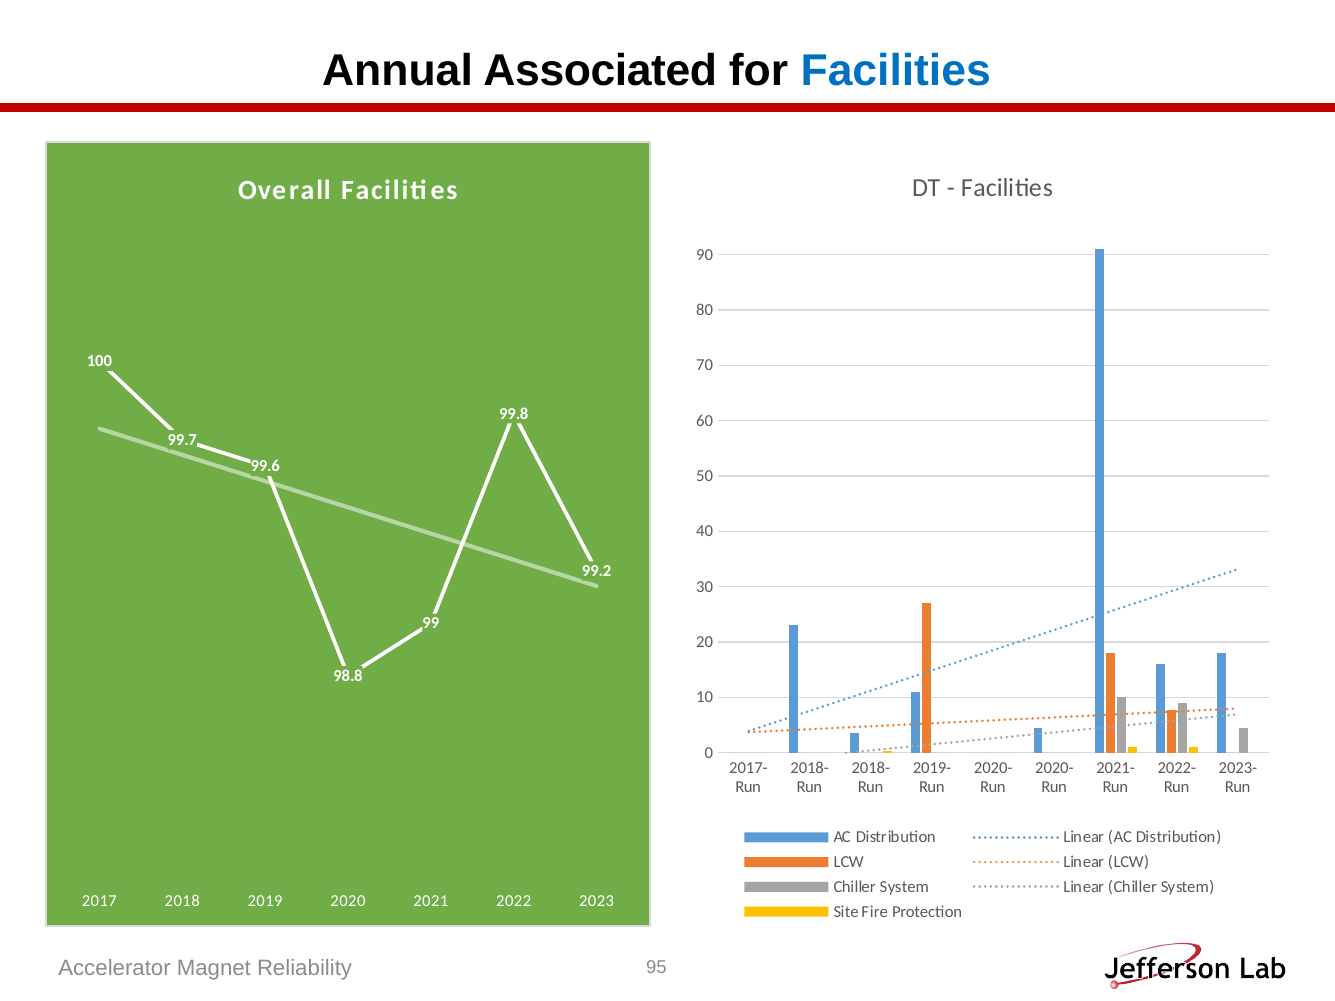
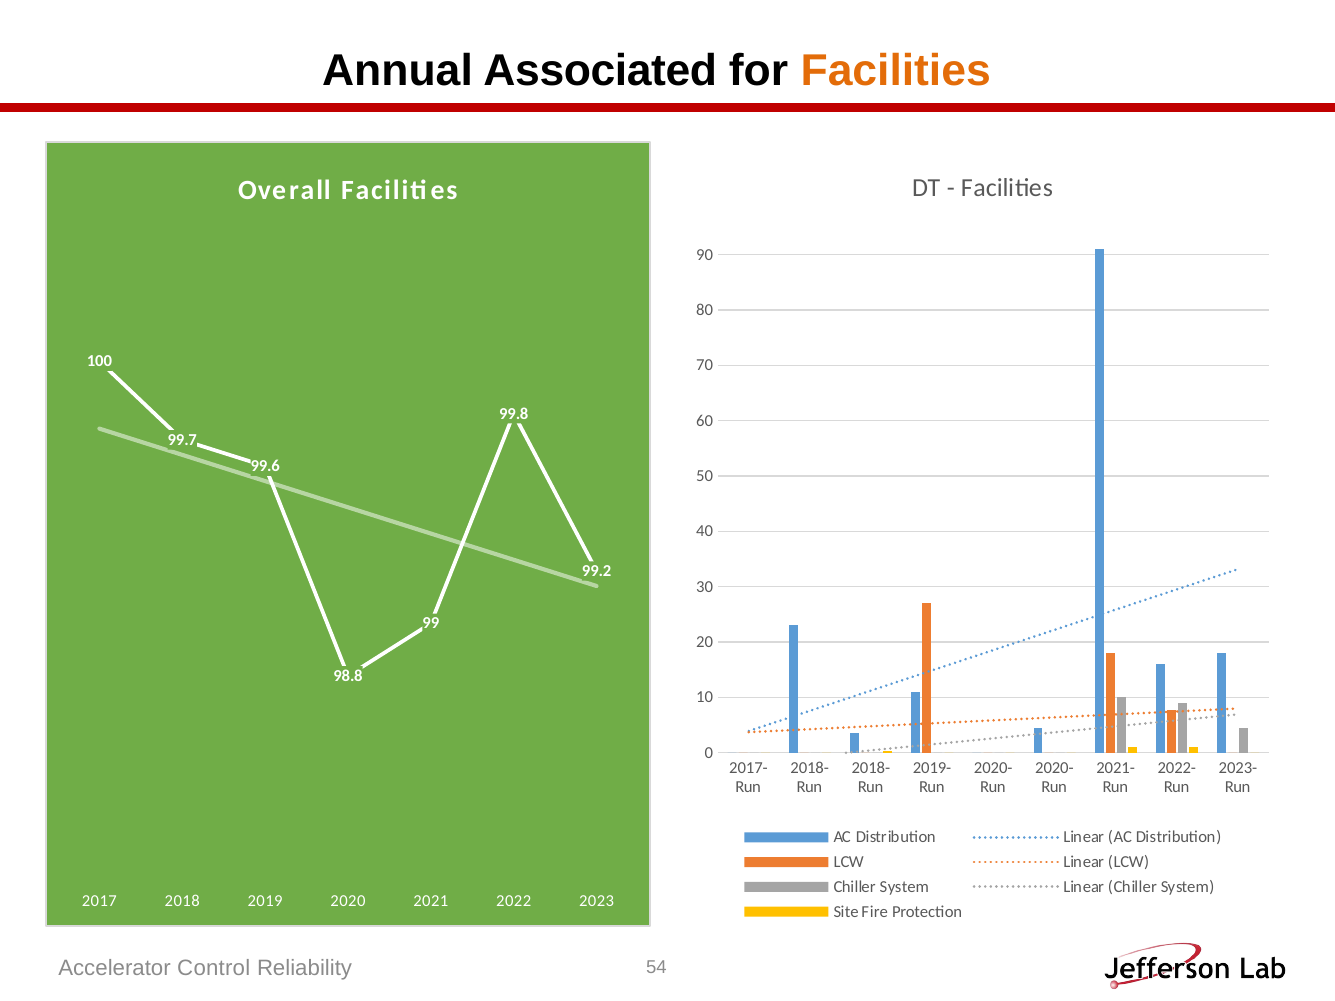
Facilities at (896, 70) colour: blue -> orange
Magnet: Magnet -> Control
95: 95 -> 54
